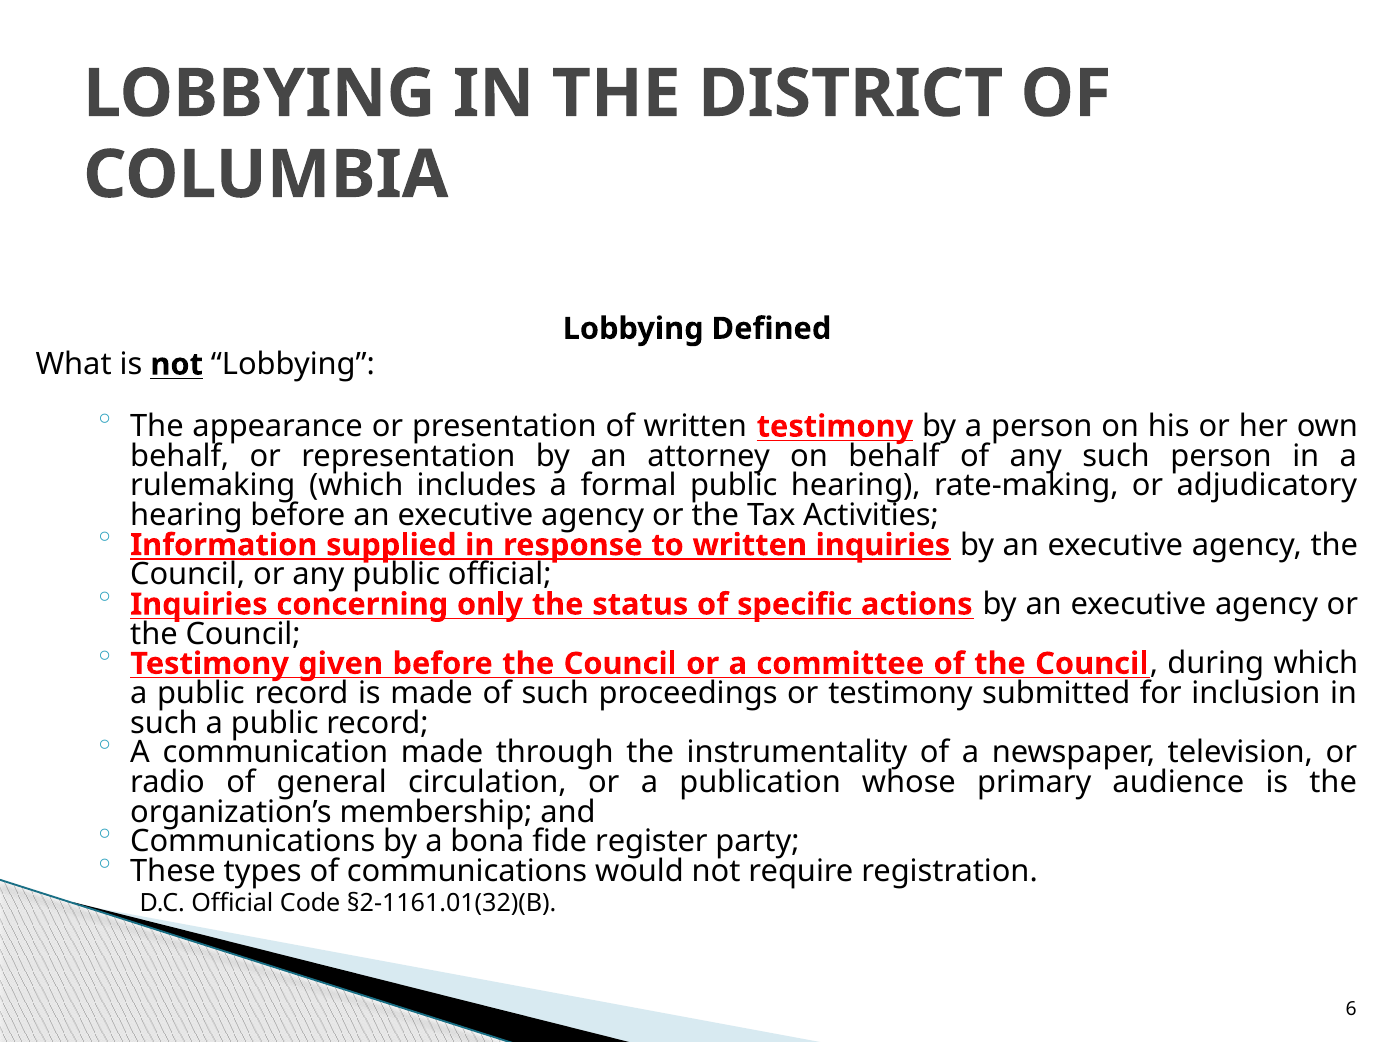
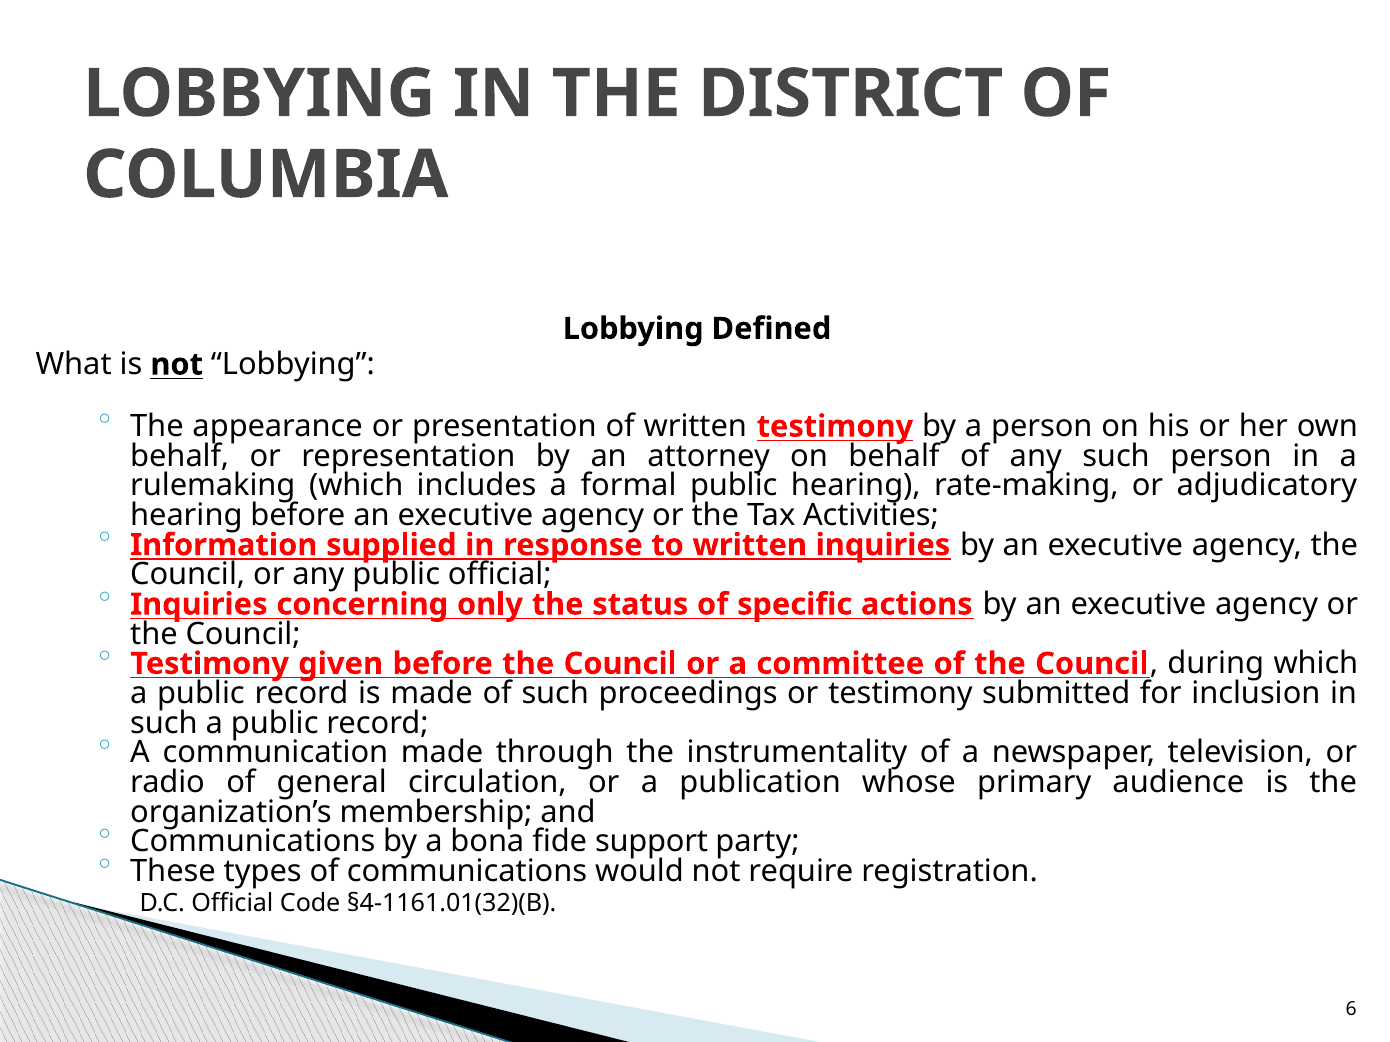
register: register -> support
§2-1161.01(32)(B: §2-1161.01(32)(B -> §4-1161.01(32)(B
